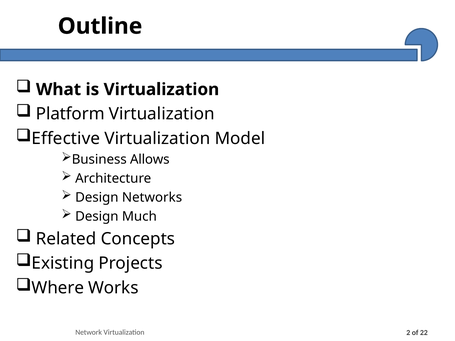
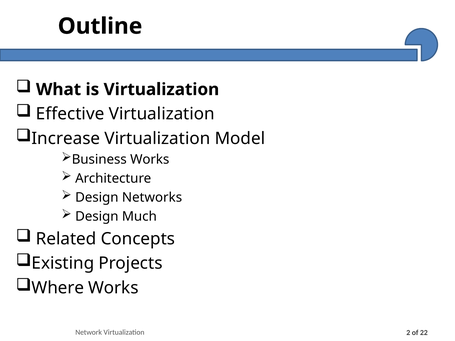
Platform: Platform -> Effective
Effective: Effective -> Increase
Business Allows: Allows -> Works
